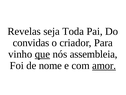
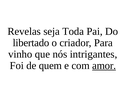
convidas: convidas -> libertado
que underline: present -> none
assembleia: assembleia -> intrigantes
nome: nome -> quem
